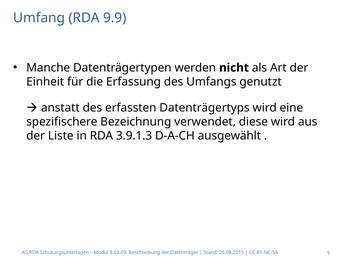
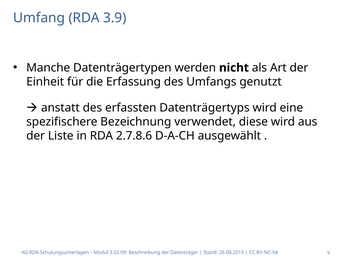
9.9: 9.9 -> 3.9
3.9.1.3: 3.9.1.3 -> 2.7.8.6
